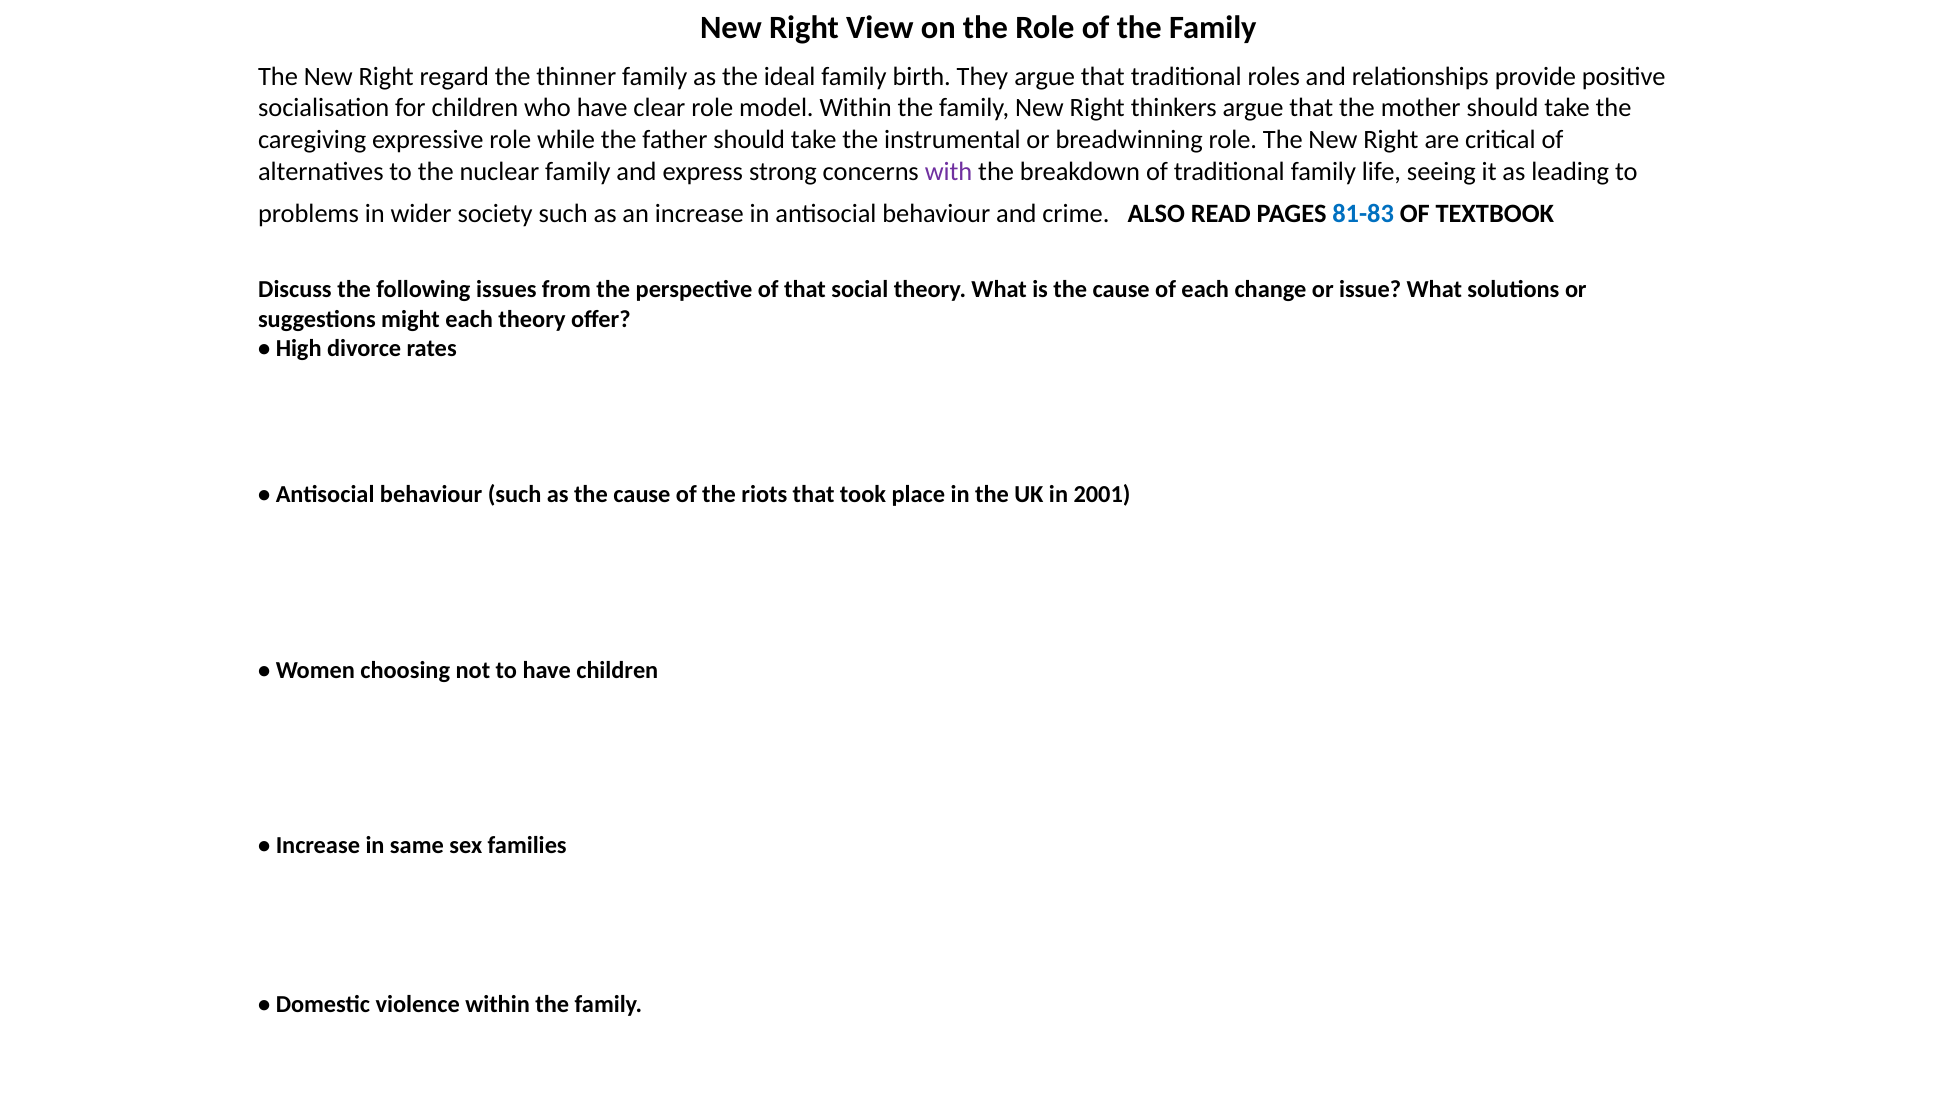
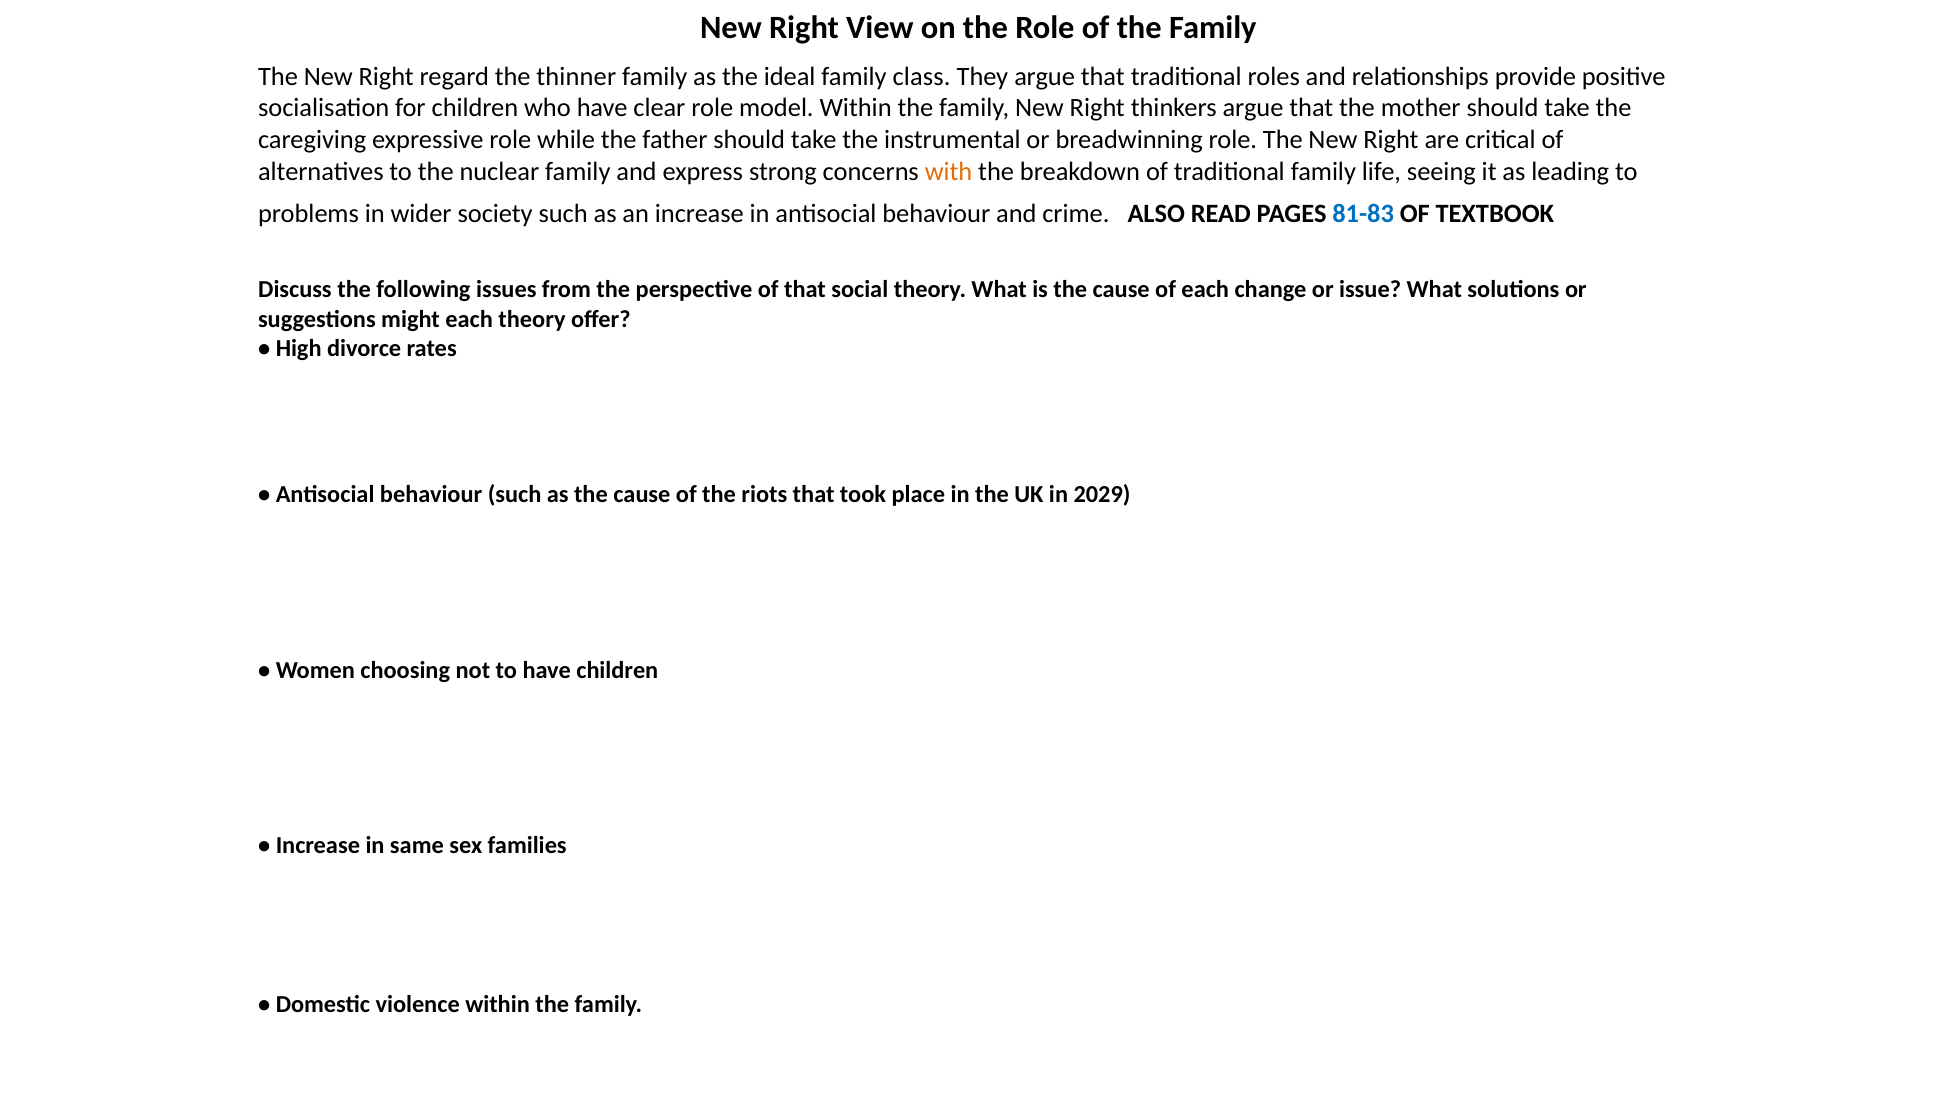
birth: birth -> class
with colour: purple -> orange
2001: 2001 -> 2029
